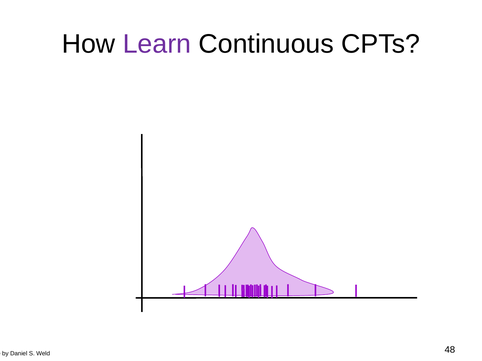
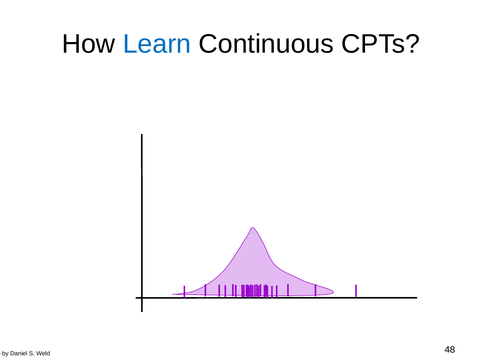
Learn colour: purple -> blue
